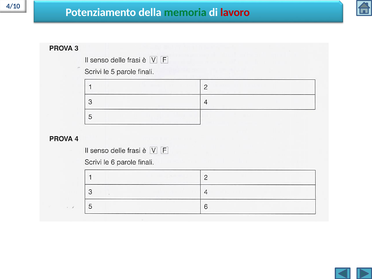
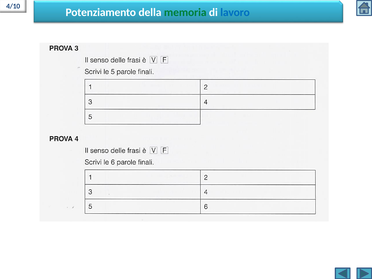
lavoro colour: red -> blue
